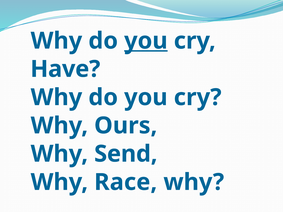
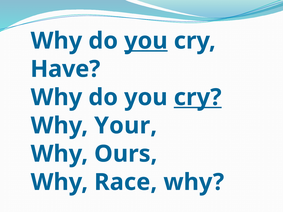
cry at (198, 97) underline: none -> present
Ours: Ours -> Your
Send: Send -> Ours
